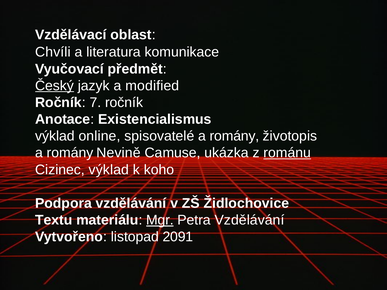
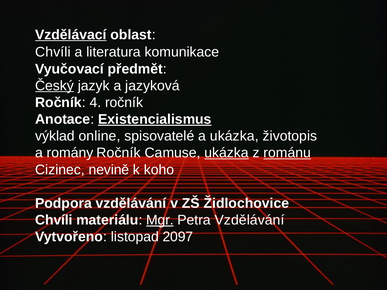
Vzdělávací underline: none -> present
modified: modified -> jazyková
7: 7 -> 4
Existencialismus underline: none -> present
spisovatelé a romány: romány -> ukázka
romány Nevině: Nevině -> Ročník
ukázka at (227, 153) underline: none -> present
Cizinec výklad: výklad -> nevině
Textu at (54, 220): Textu -> Chvíli
2091: 2091 -> 2097
